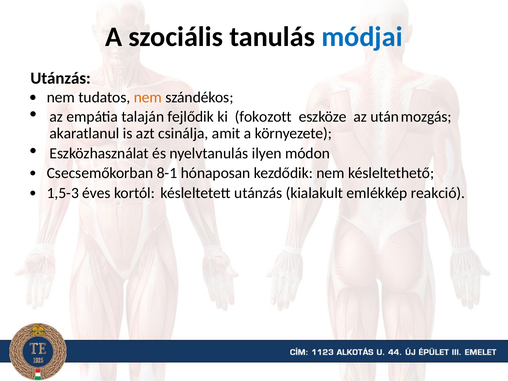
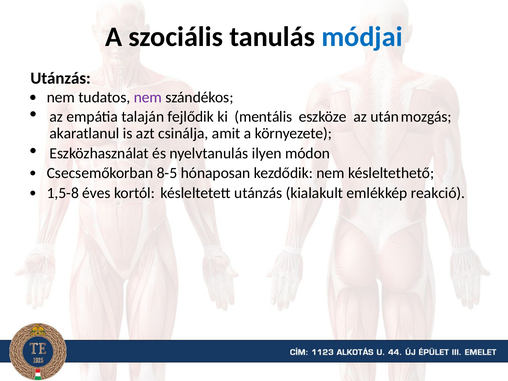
nem at (148, 97) colour: orange -> purple
fokozott: fokozott -> mentális
8-1: 8-1 -> 8-5
1,5-3: 1,5-3 -> 1,5-8
